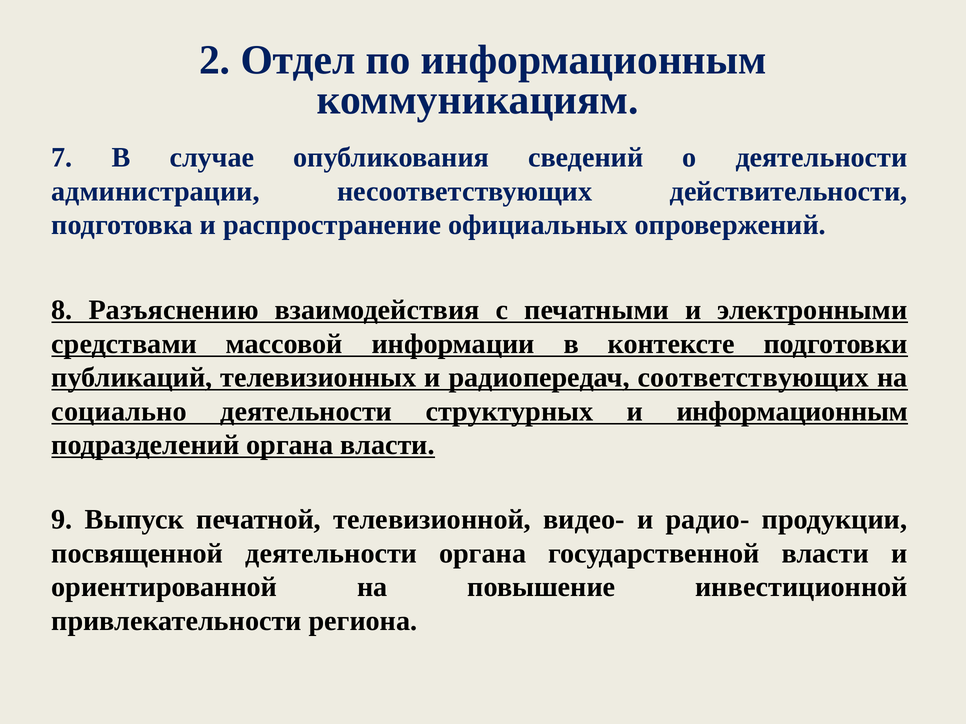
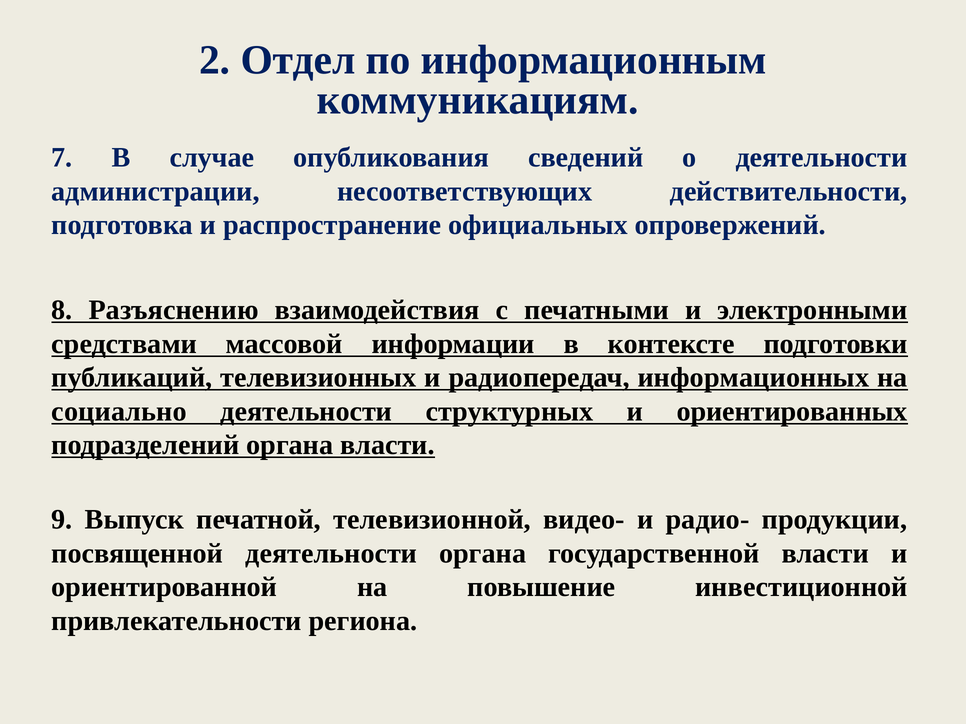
соответствующих: соответствующих -> информационных
и информационным: информационным -> ориентированных
